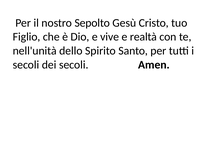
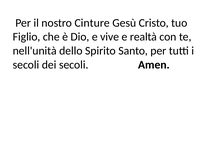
Sepolto: Sepolto -> Cinture
